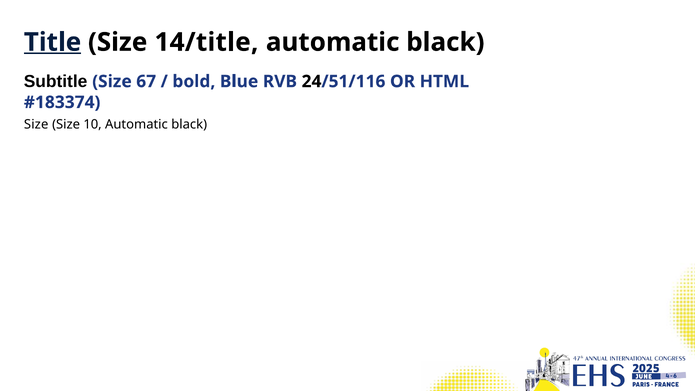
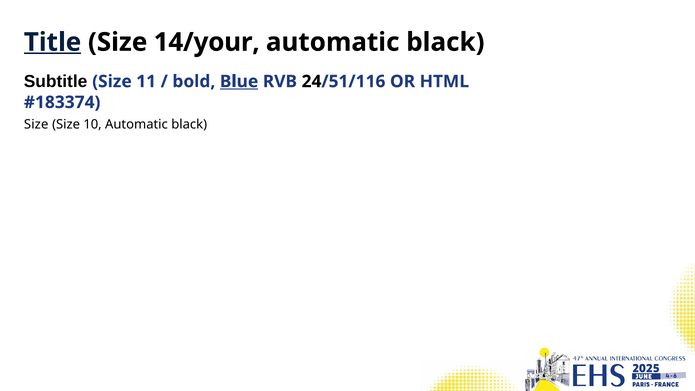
14/title: 14/title -> 14/your
67: 67 -> 11
Blue underline: none -> present
